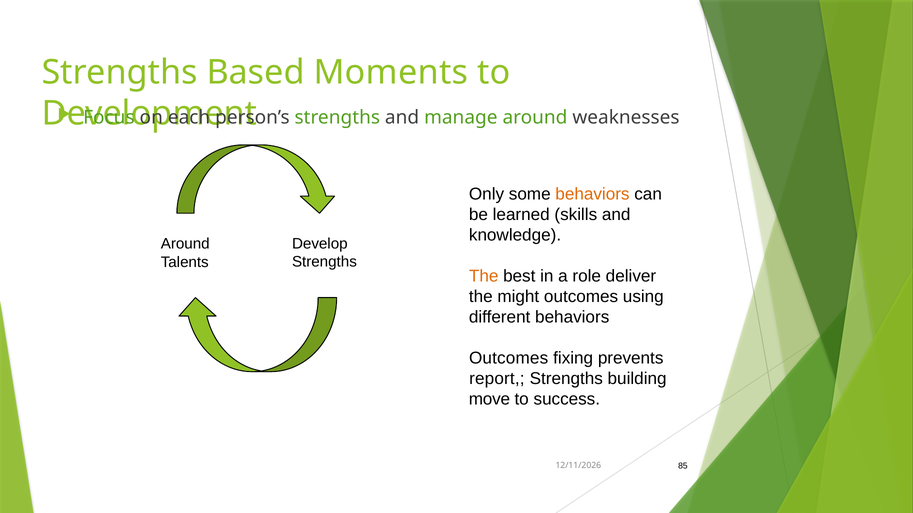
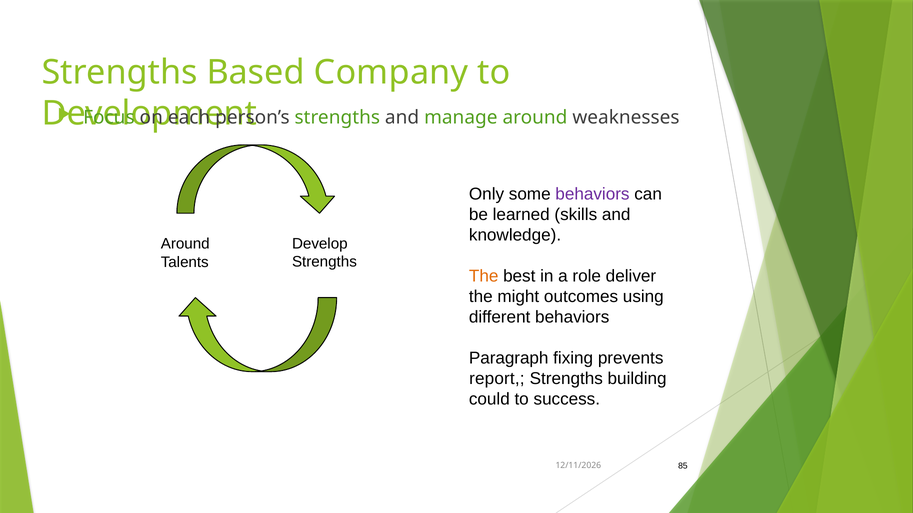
Moments: Moments -> Company
behaviors at (592, 194) colour: orange -> purple
Outcomes at (509, 358): Outcomes -> Paragraph
move: move -> could
